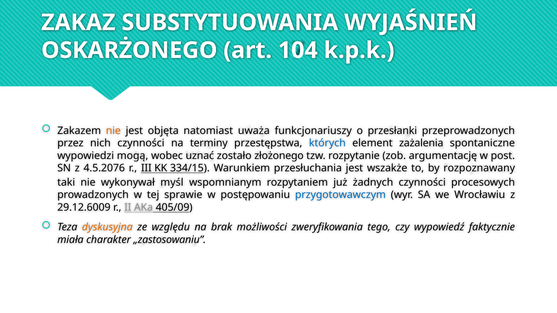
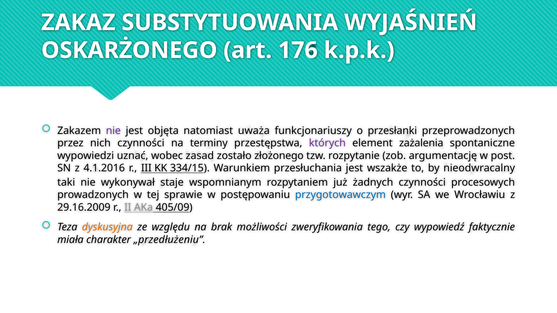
104: 104 -> 176
nie at (113, 131) colour: orange -> purple
których colour: blue -> purple
mogą: mogą -> uznać
uznać: uznać -> zasad
4.5.2076: 4.5.2076 -> 4.1.2016
rozpoznawany: rozpoznawany -> nieodwracalny
myśl: myśl -> staje
29.12.6009: 29.12.6009 -> 29.16.2009
„zastosowaniu: „zastosowaniu -> „przedłużeniu
